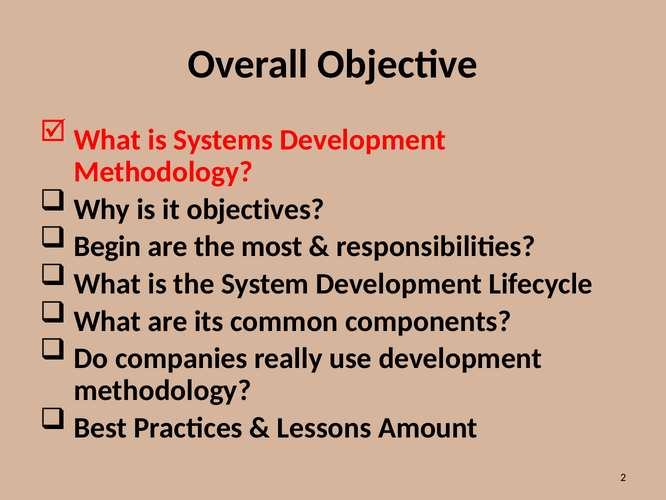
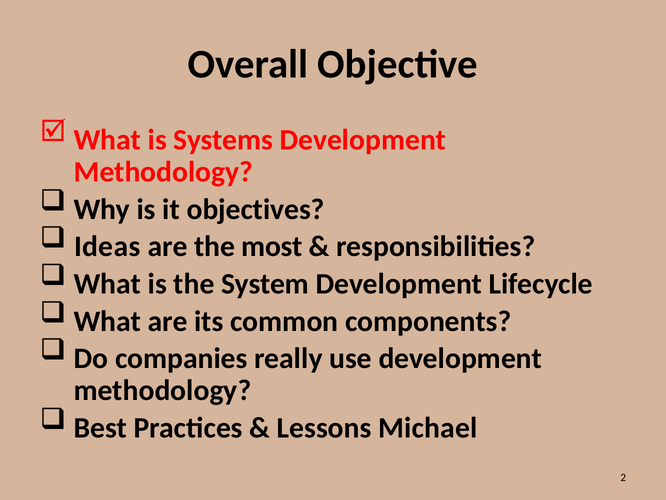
Begin: Begin -> Ideas
Amount: Amount -> Michael
